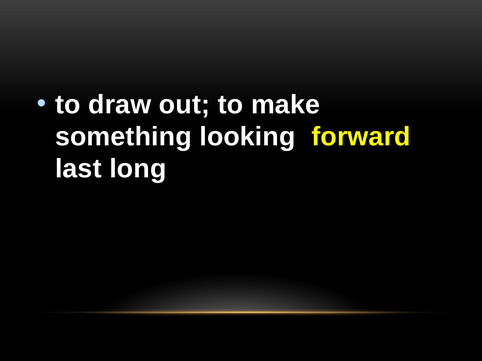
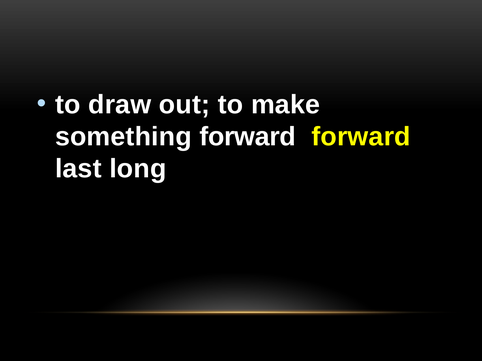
something looking: looking -> forward
